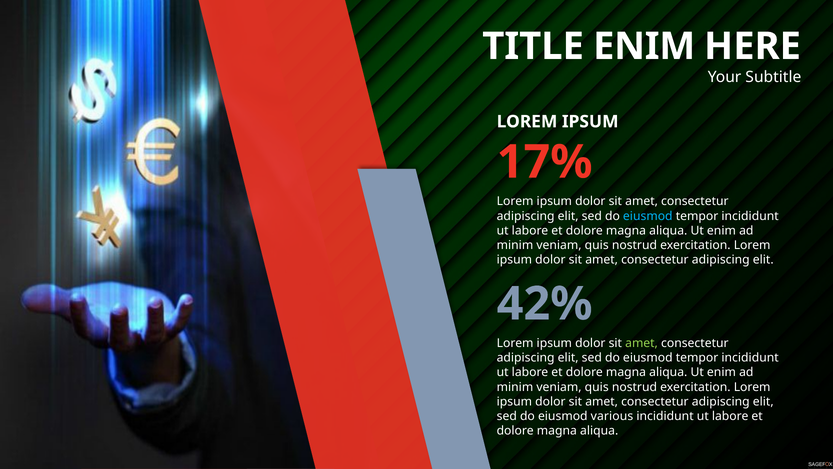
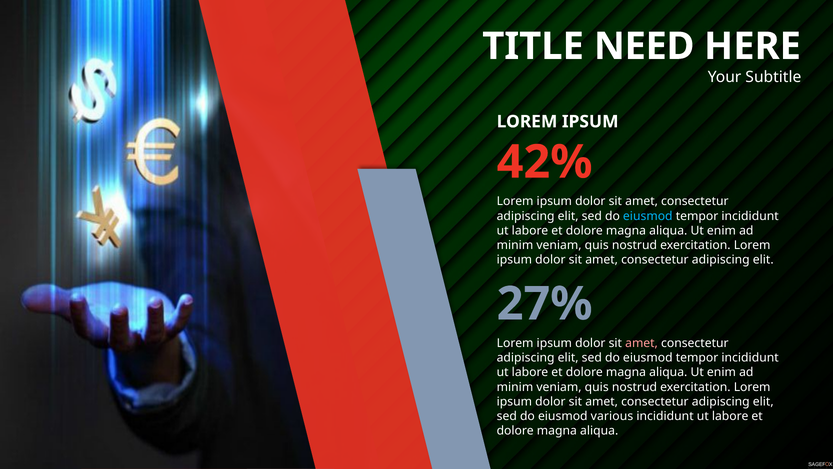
TITLE ENIM: ENIM -> NEED
17%: 17% -> 42%
42%: 42% -> 27%
amet at (642, 343) colour: light green -> pink
